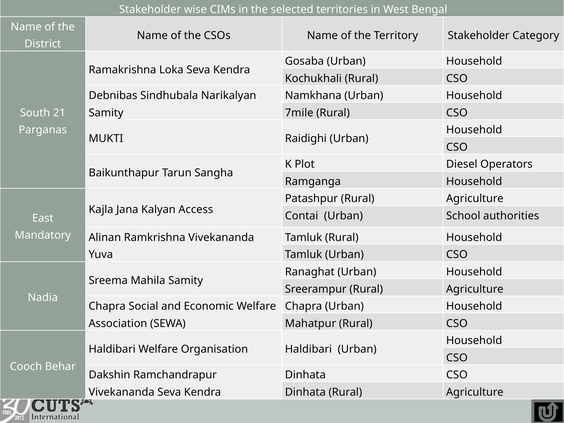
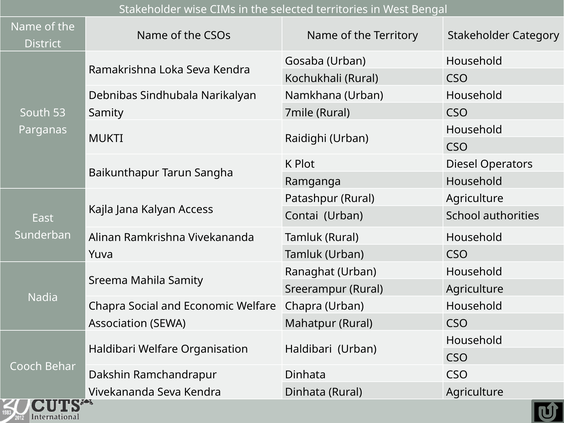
21: 21 -> 53
Mandatory: Mandatory -> Sunderban
